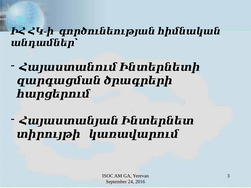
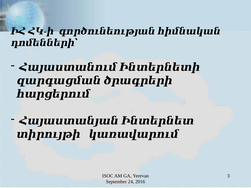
անդամներ՝: անդամներ՝ -> դոմենների՝
